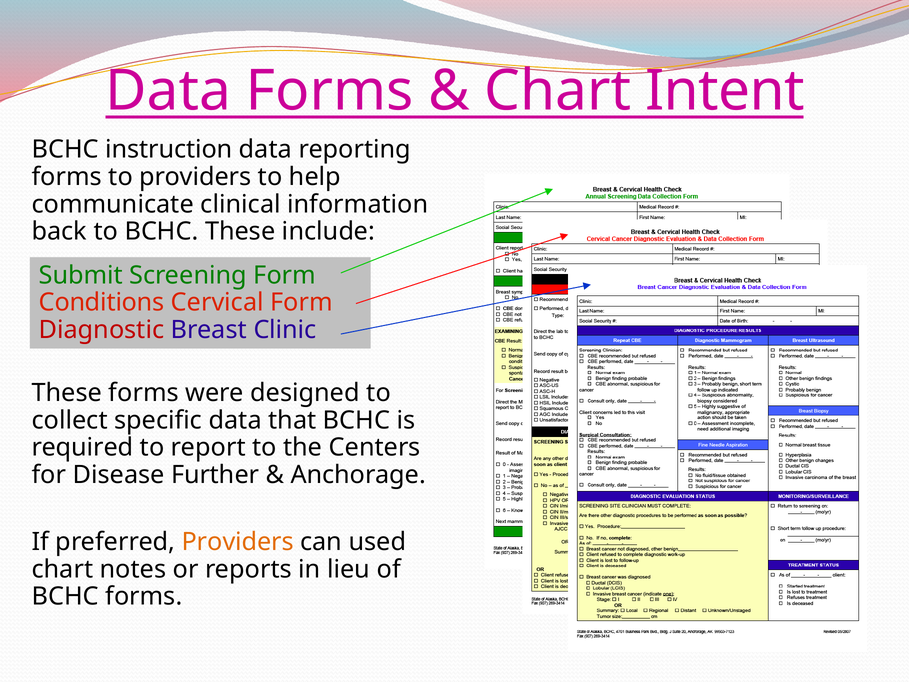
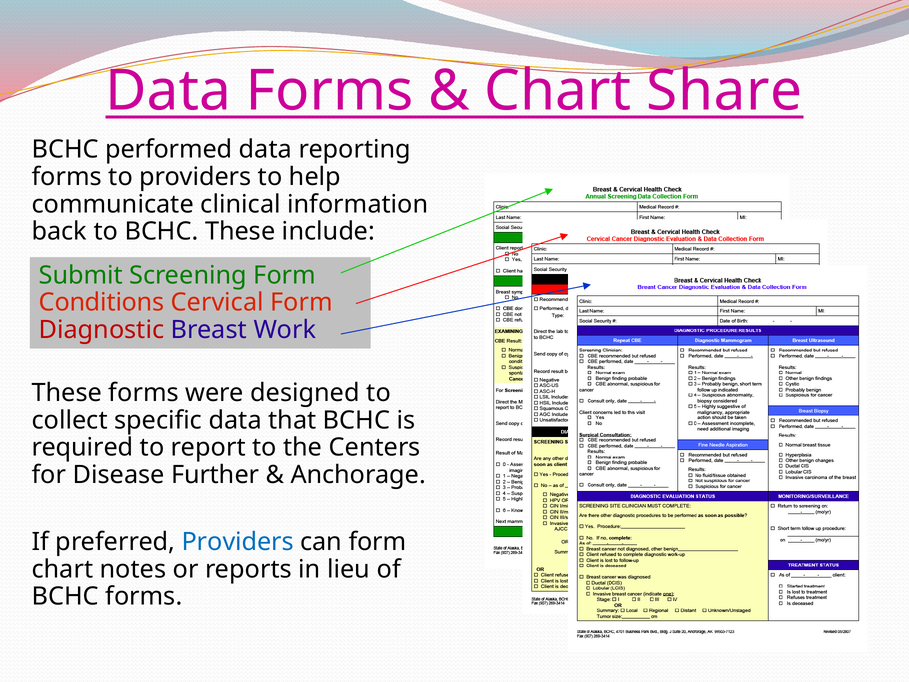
Intent: Intent -> Share
instruction: instruction -> performed
Clinic: Clinic -> Work
Providers at (238, 542) colour: orange -> blue
can used: used -> form
